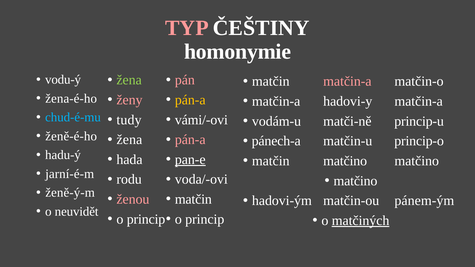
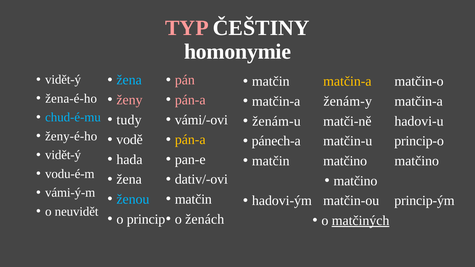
žena at (129, 80) colour: light green -> light blue
vodu-ý at (63, 80): vodu-ý -> vidět-ý
matčin-a at (347, 81) colour: pink -> yellow
pán-a at (190, 100) colour: yellow -> pink
hadovi-y: hadovi-y -> ženám-y
vodám-u: vodám-u -> ženám-u
princip-u: princip-u -> hadovi-u
ženě-é-ho: ženě-é-ho -> ženy-é-ho
žena at (129, 140): žena -> vodě
pán-a at (190, 140) colour: pink -> yellow
hadu-ý at (63, 155): hadu-ý -> vidět-ý
pan-e underline: present -> none
jarní-é-m: jarní-é-m -> vodu-é-m
rodu at (129, 180): rodu -> žena
voda/-ovi: voda/-ovi -> dativ/-ovi
ženě-ý-m: ženě-ý-m -> vámi-ý-m
ženou colour: pink -> light blue
pánem-ým: pánem-ým -> princip-ým
princip at (205, 219): princip -> ženách
